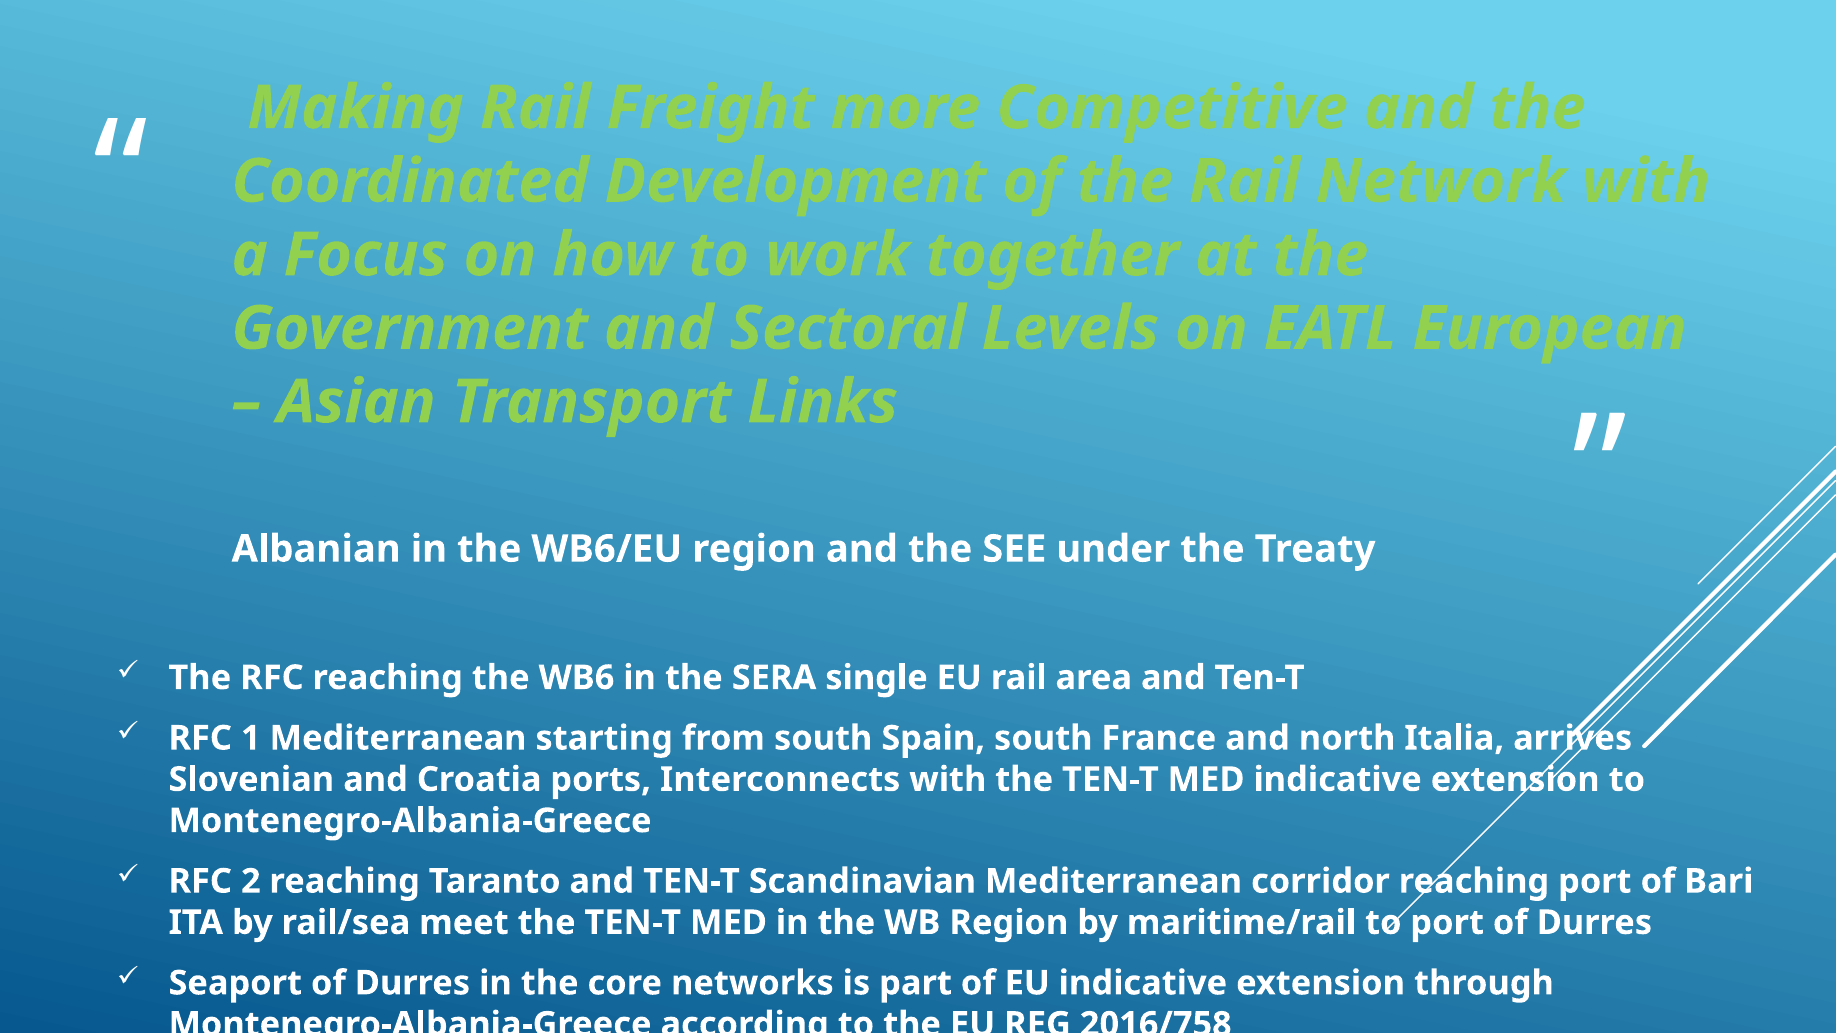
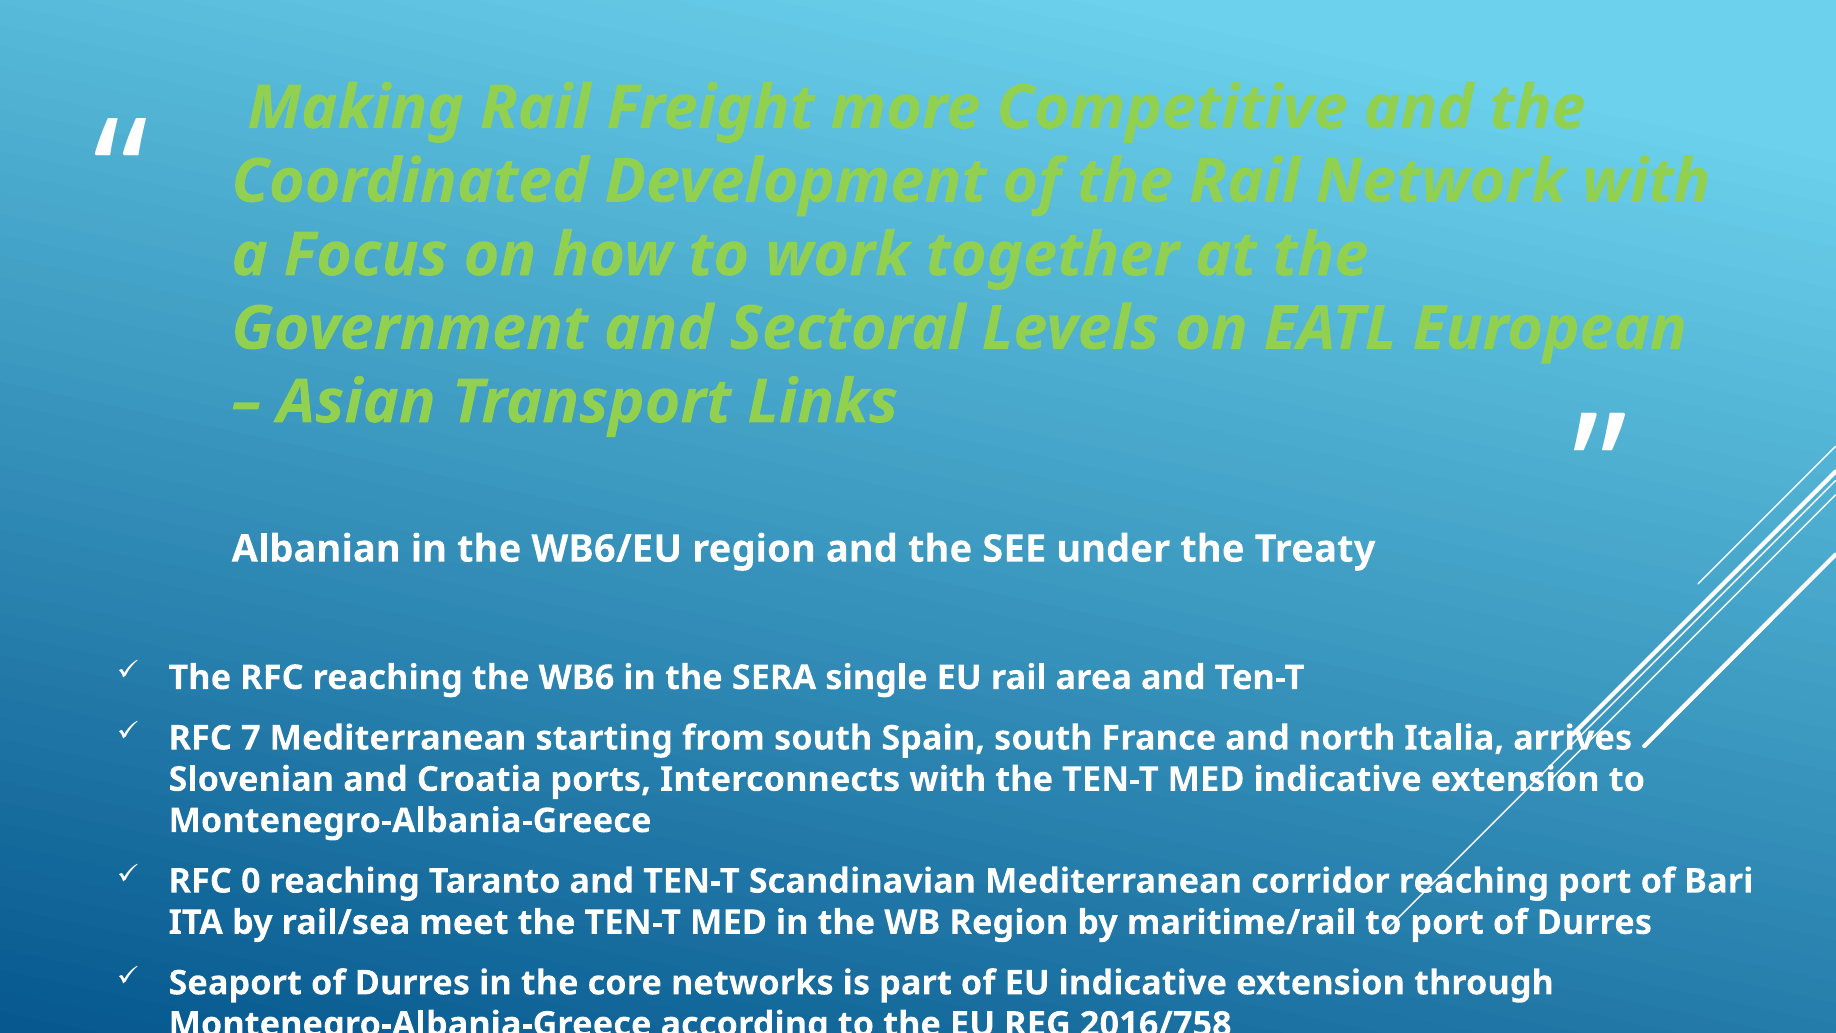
1: 1 -> 7
2: 2 -> 0
